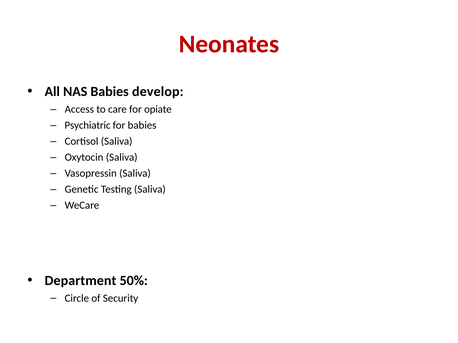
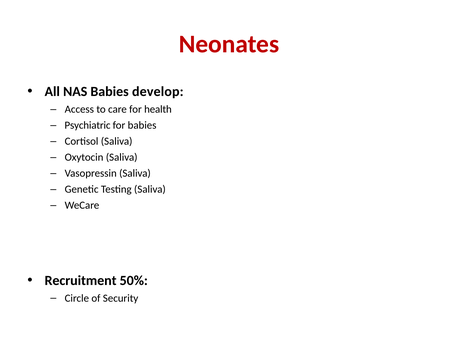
opiate: opiate -> health
Department: Department -> Recruitment
